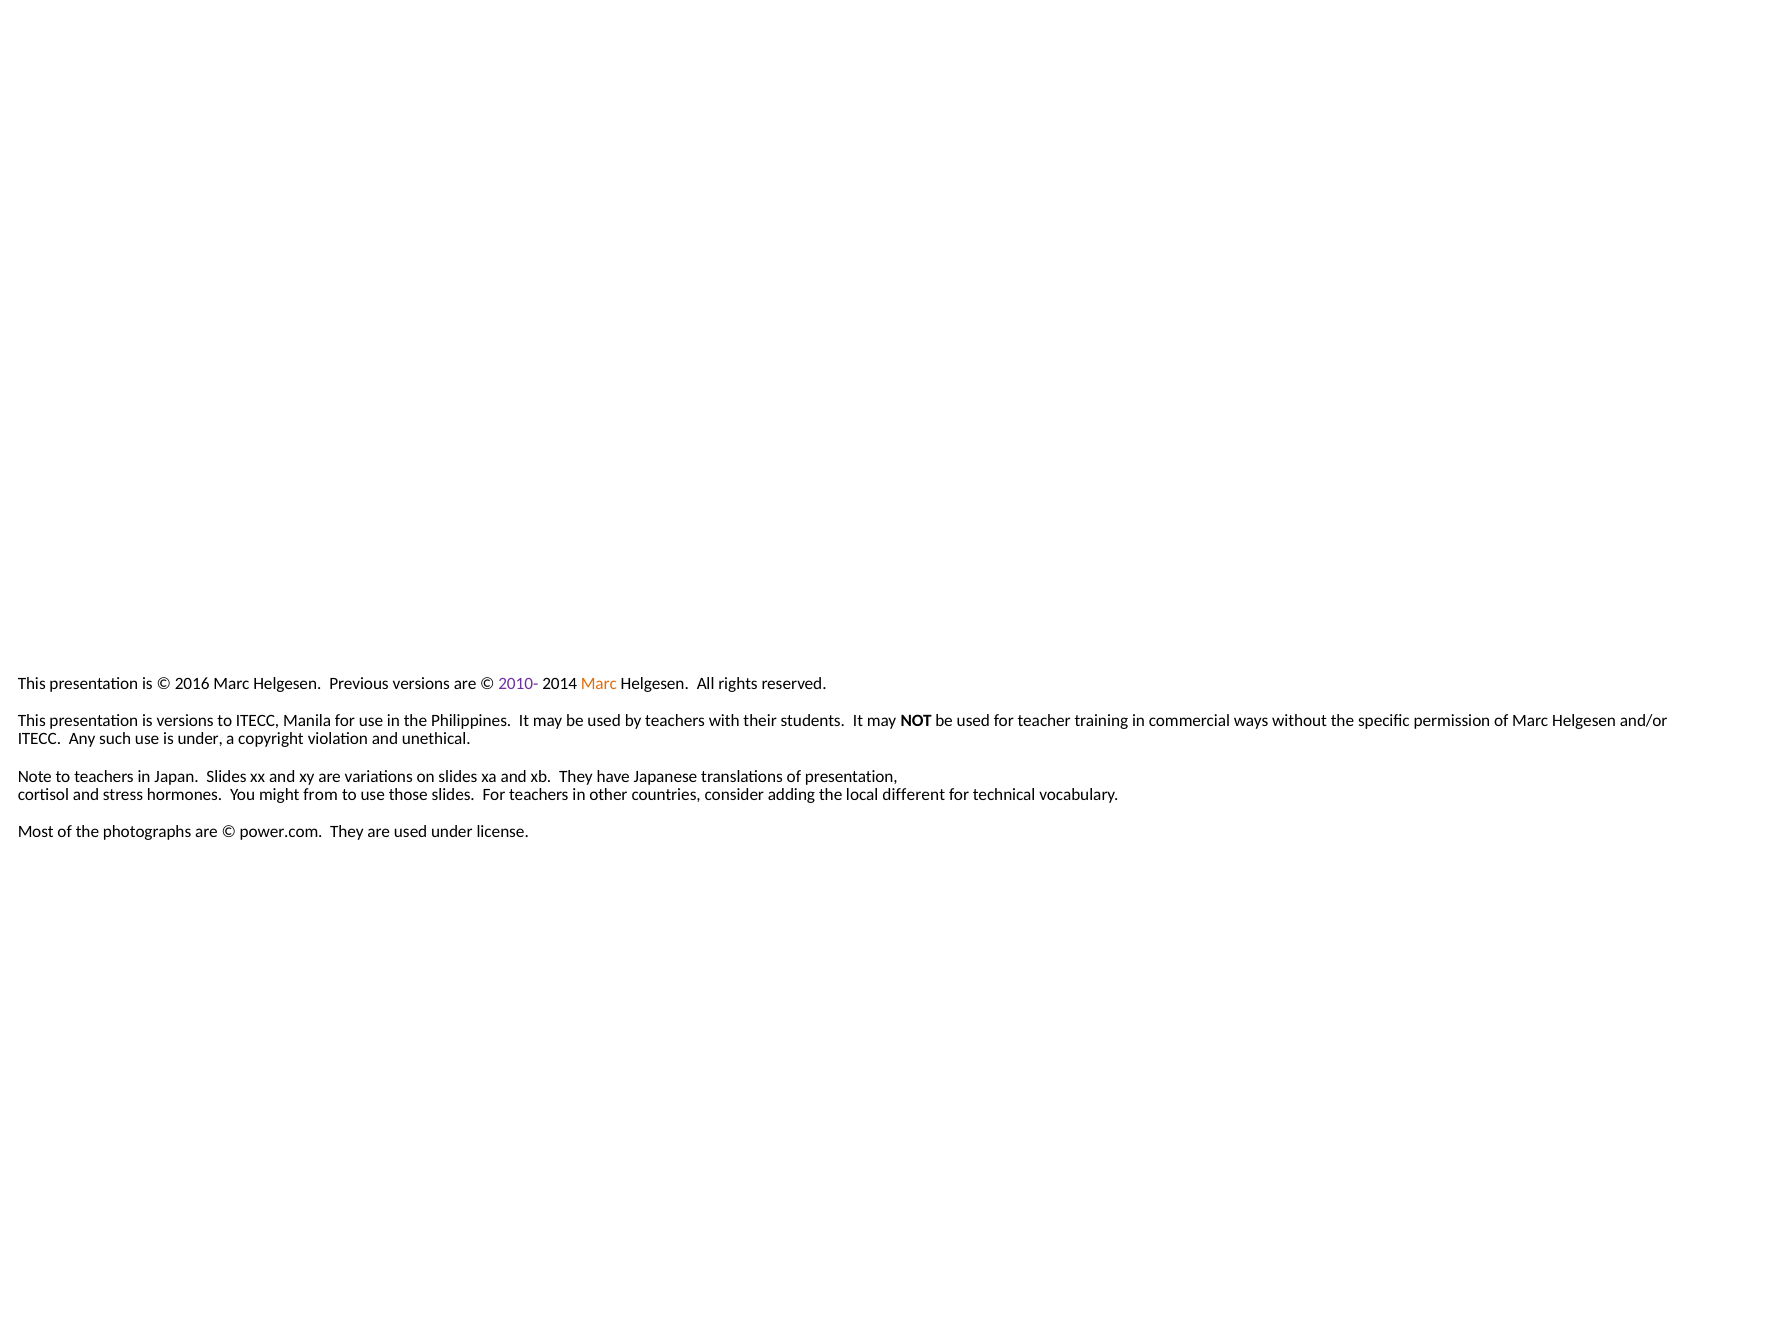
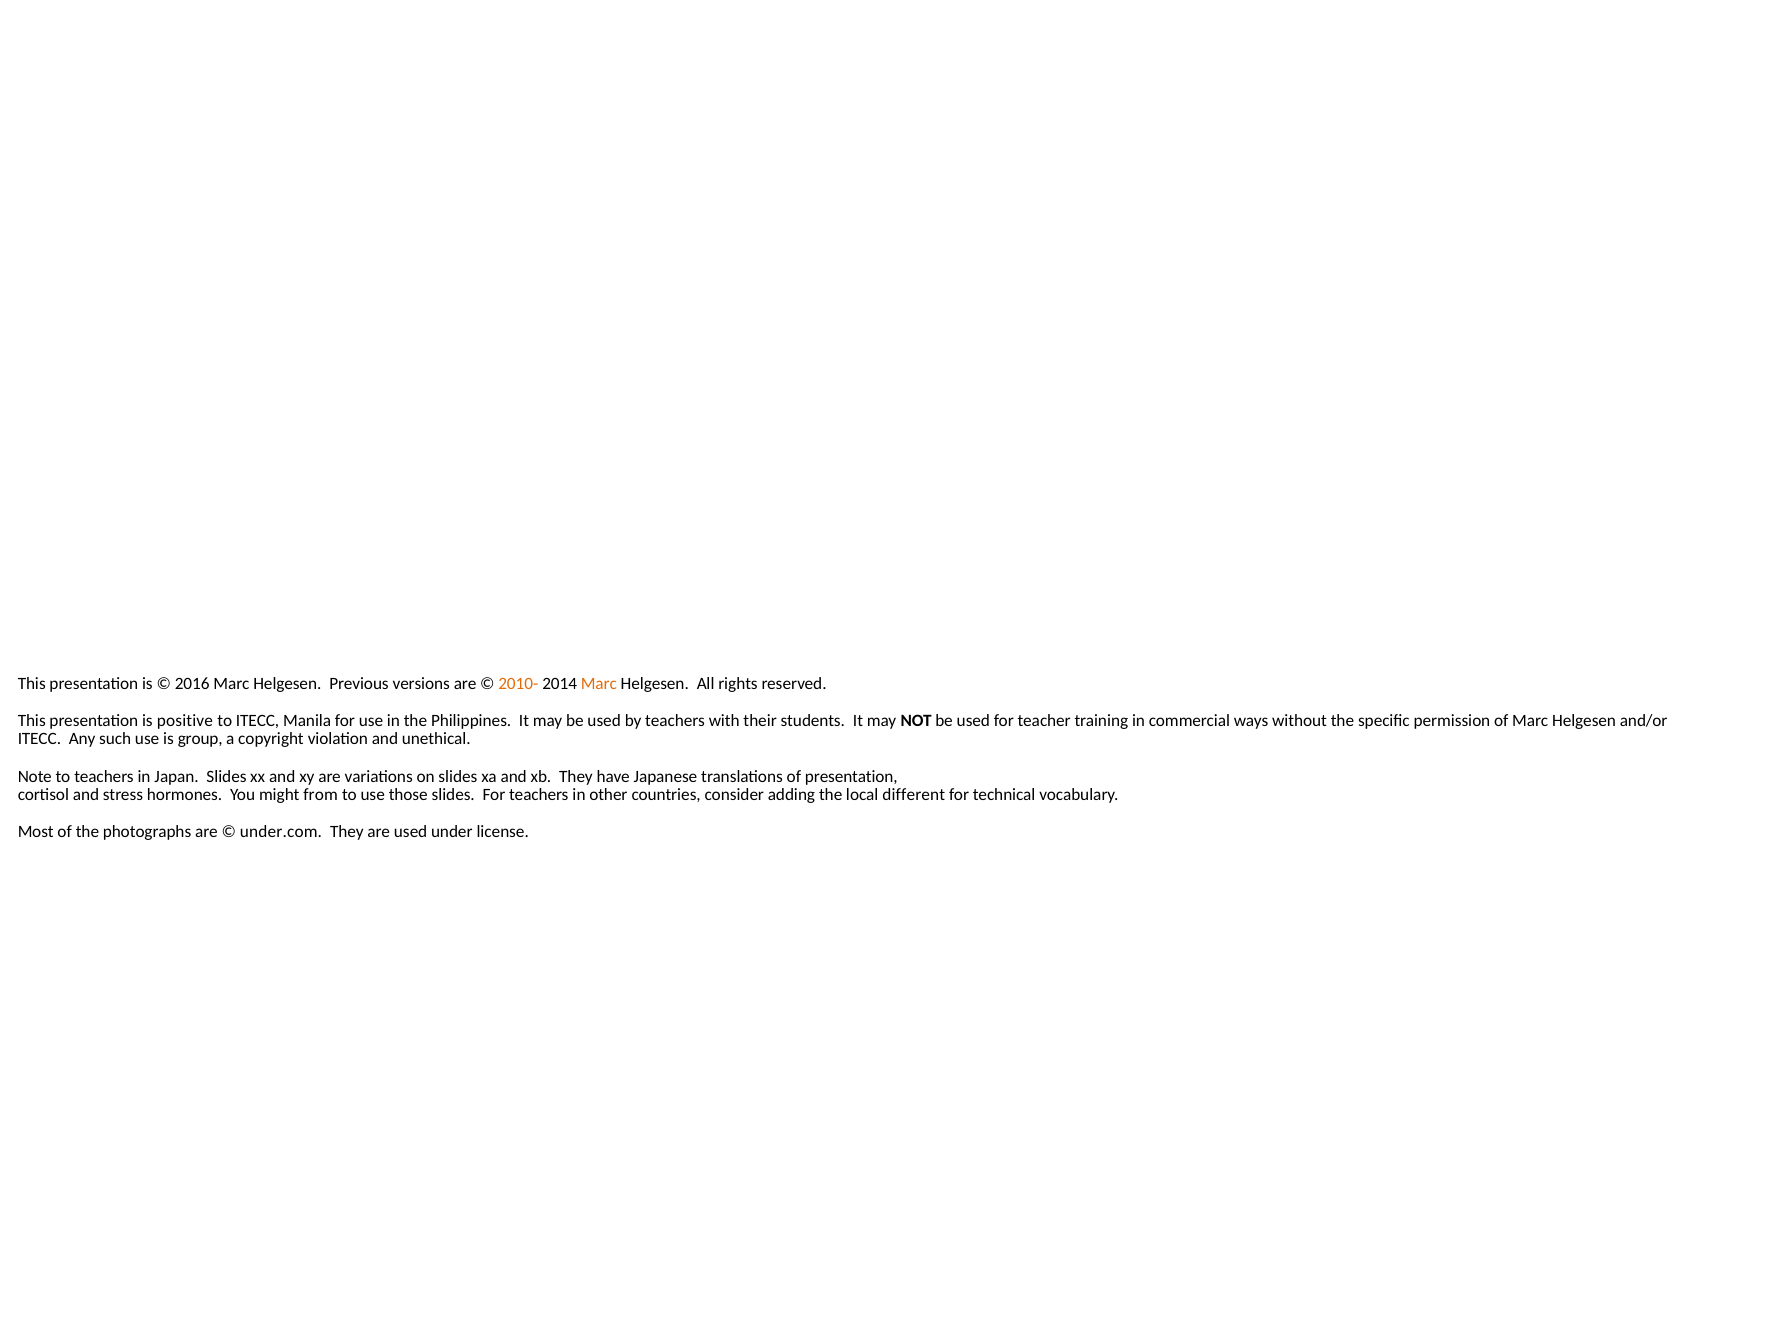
2010- colour: purple -> orange
is versions: versions -> positive
is under: under -> group
power.com: power.com -> under.com
